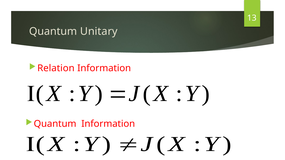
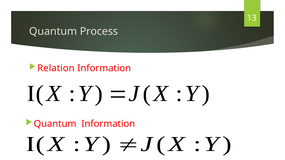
Unitary: Unitary -> Process
